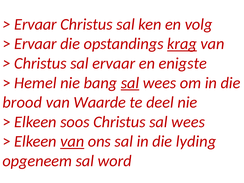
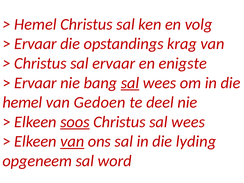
Ervaar at (35, 24): Ervaar -> Hemel
krag underline: present -> none
Hemel at (35, 83): Hemel -> Ervaar
brood at (22, 102): brood -> hemel
Waarde: Waarde -> Gedoen
soos underline: none -> present
